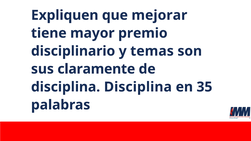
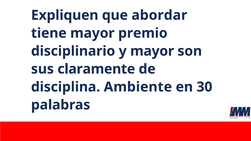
mejorar: mejorar -> abordar
y temas: temas -> mayor
disciplina Disciplina: Disciplina -> Ambiente
35: 35 -> 30
